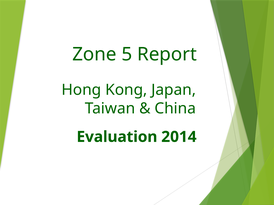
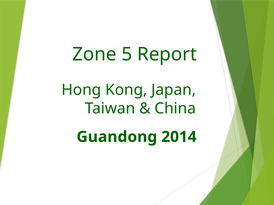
Evaluation: Evaluation -> Guandong
